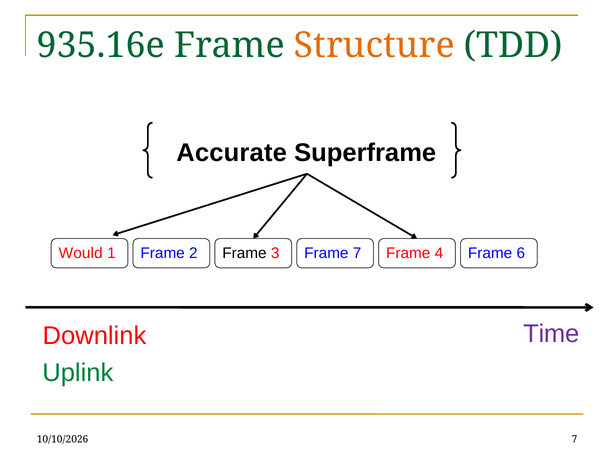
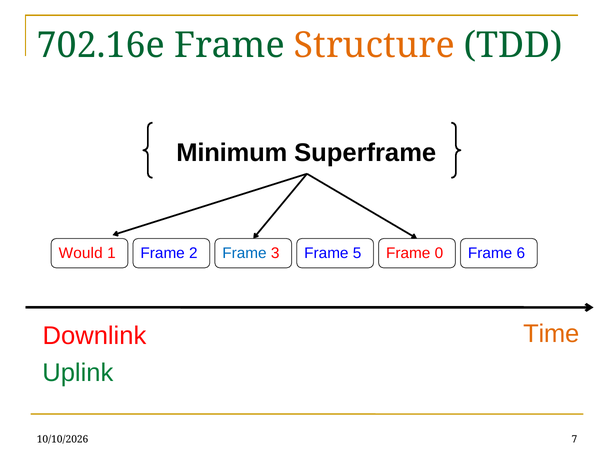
935.16e: 935.16e -> 702.16e
Accurate: Accurate -> Minimum
Frame at (244, 254) colour: black -> blue
Frame 7: 7 -> 5
4: 4 -> 0
Time colour: purple -> orange
